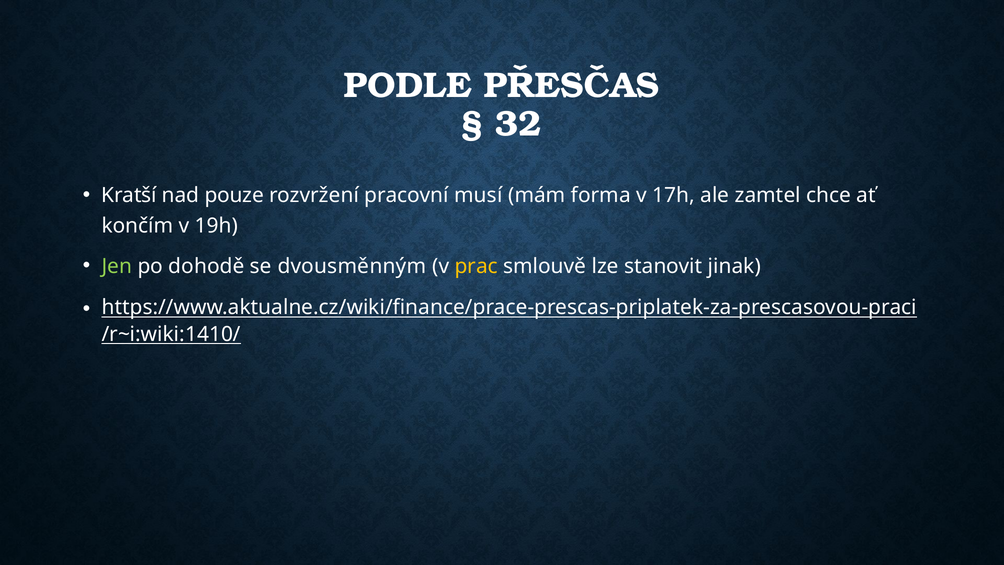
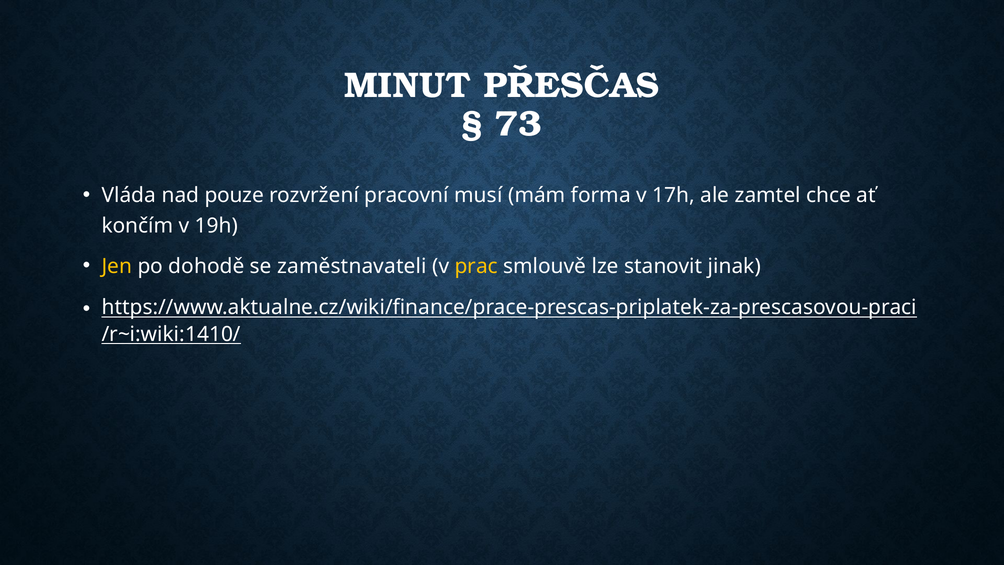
PODLE: PODLE -> MINUT
32: 32 -> 73
Kratší: Kratší -> Vláda
Jen colour: light green -> yellow
dvousměnným: dvousměnným -> zaměstnavateli
